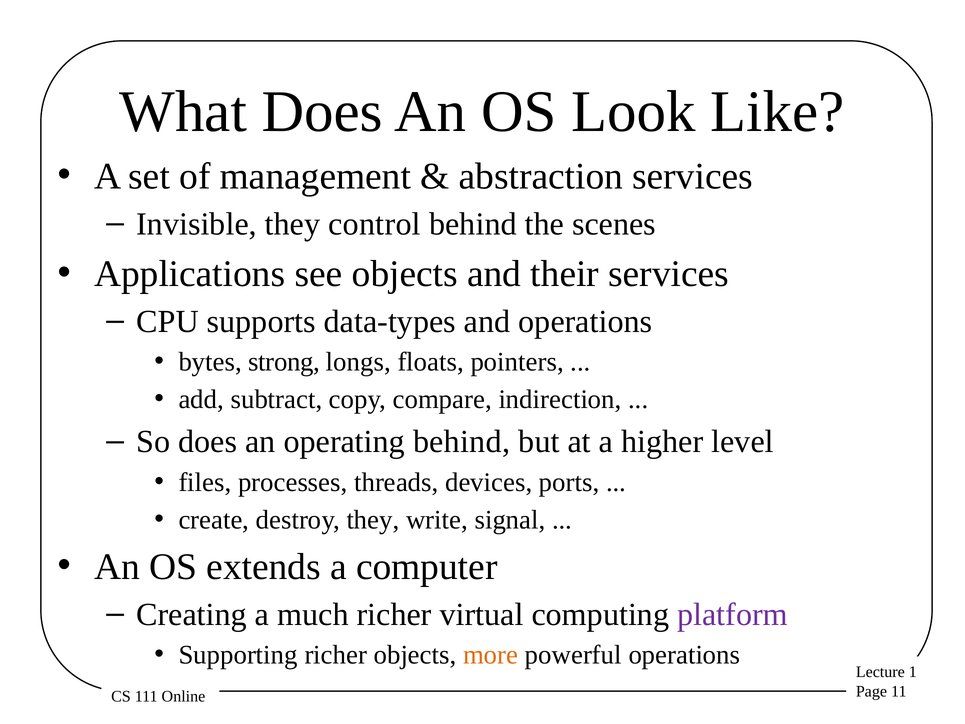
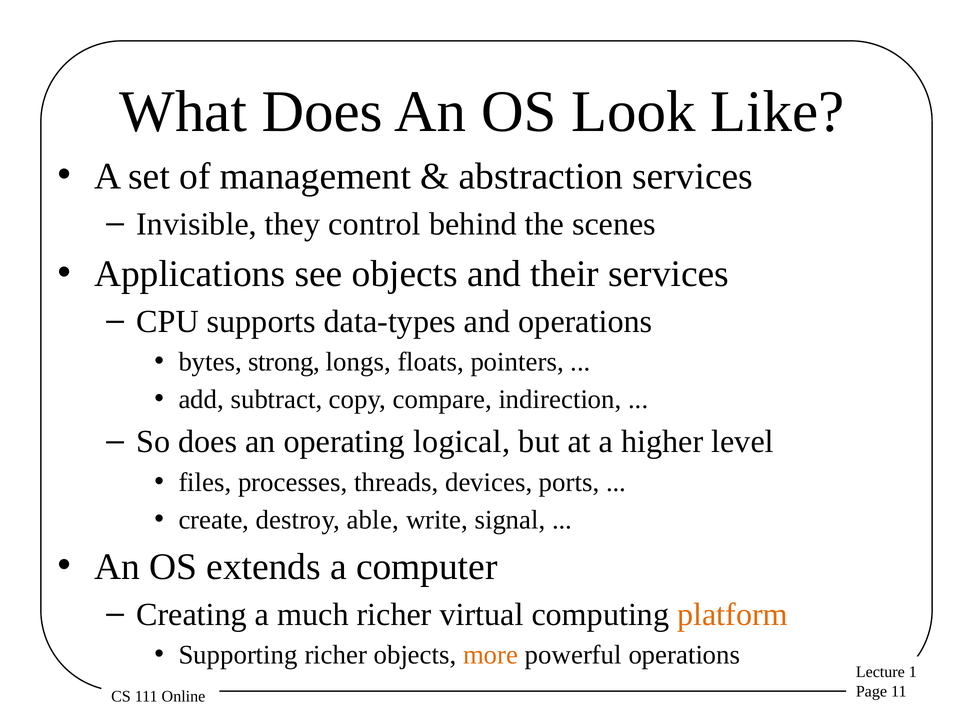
operating behind: behind -> logical
destroy they: they -> able
platform colour: purple -> orange
